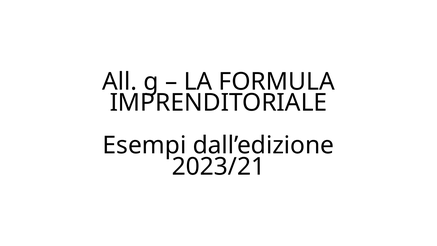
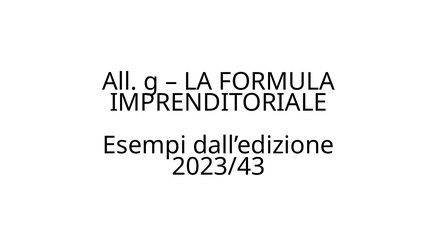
2023/21: 2023/21 -> 2023/43
